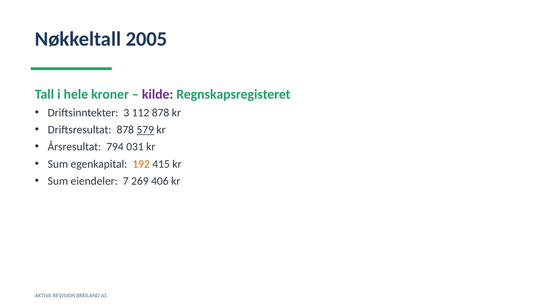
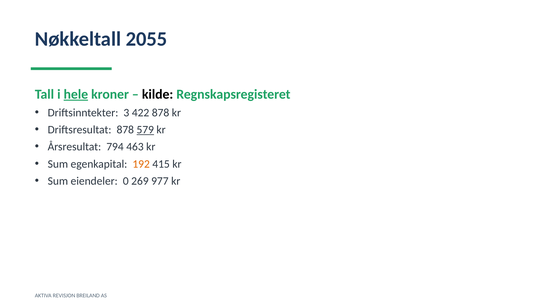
2005: 2005 -> 2055
hele underline: none -> present
kilde colour: purple -> black
112: 112 -> 422
031: 031 -> 463
7: 7 -> 0
406: 406 -> 977
